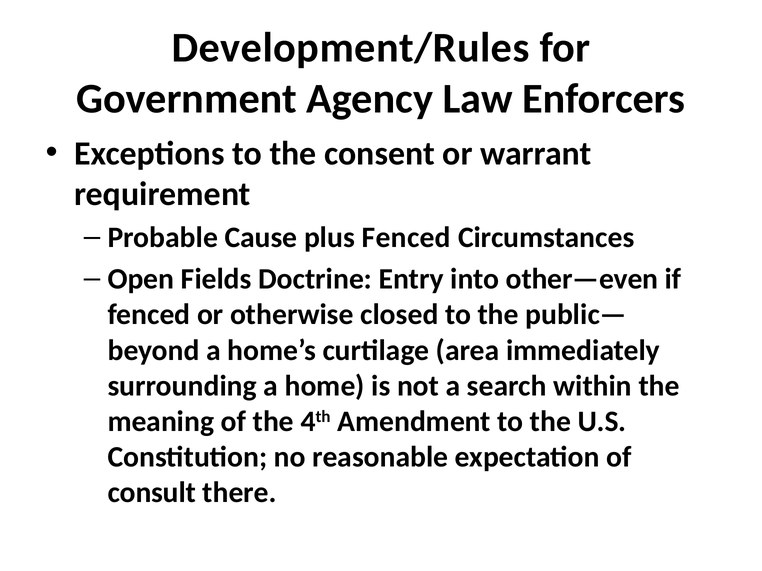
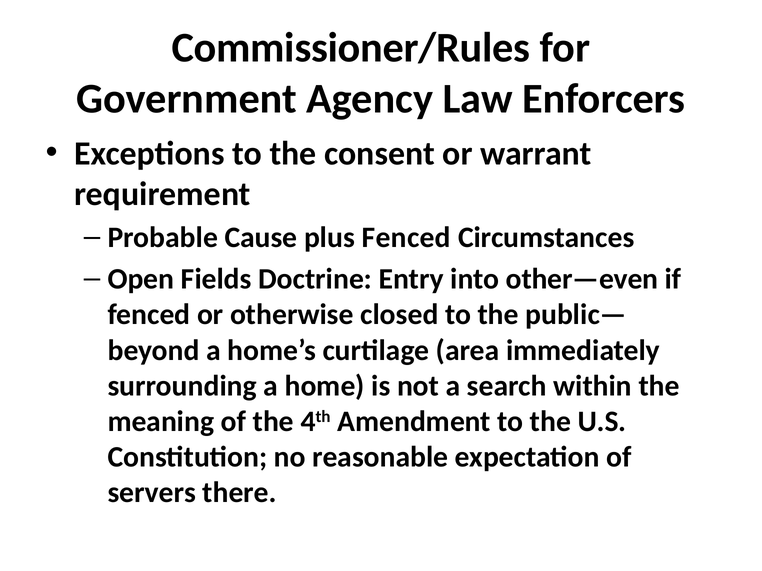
Development/Rules: Development/Rules -> Commissioner/Rules
consult: consult -> servers
